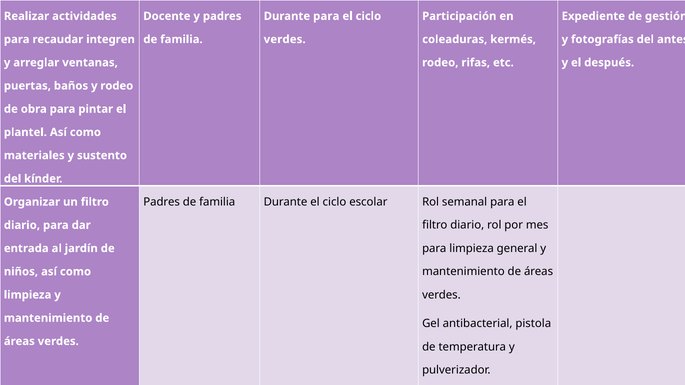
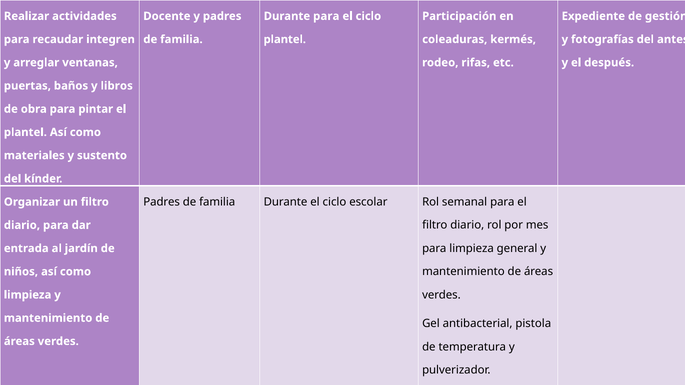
verdes at (285, 39): verdes -> plantel
y rodeo: rodeo -> libros
